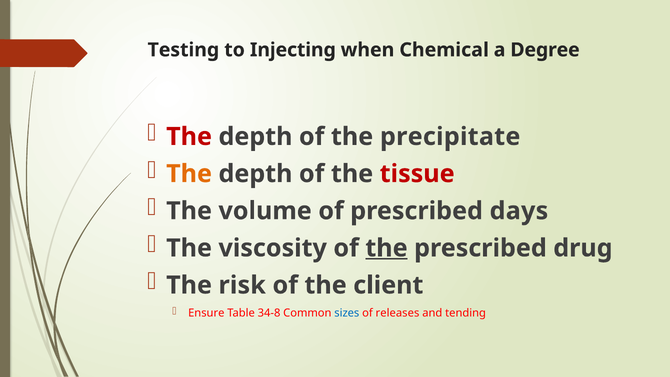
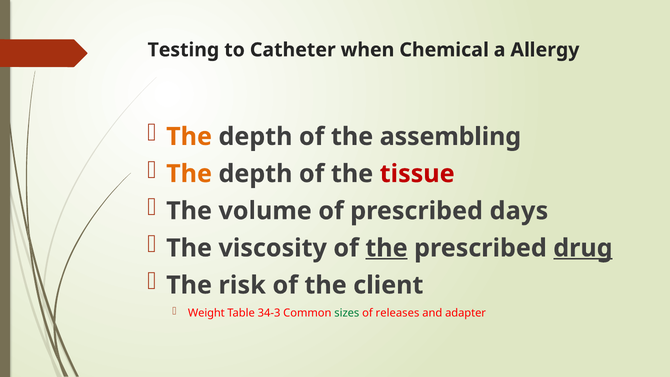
Injecting: Injecting -> Catheter
Degree: Degree -> Allergy
The at (189, 137) colour: red -> orange
precipitate: precipitate -> assembling
drug underline: none -> present
Ensure: Ensure -> Weight
34-8: 34-8 -> 34-3
sizes colour: blue -> green
tending: tending -> adapter
